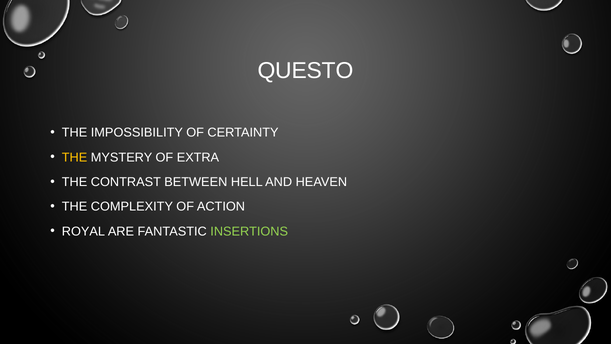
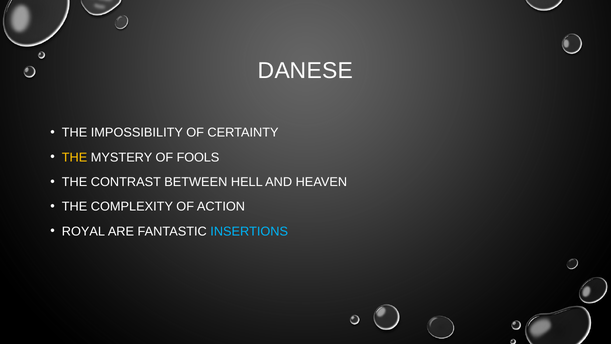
QUESTO: QUESTO -> DANESE
EXTRA: EXTRA -> FOOLS
INSERTIONS colour: light green -> light blue
